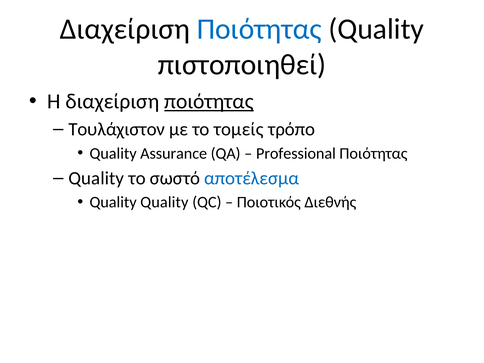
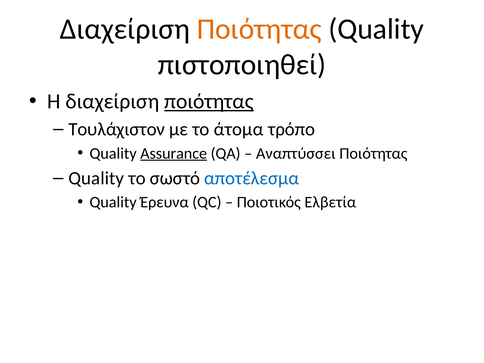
Ποιότητας at (259, 29) colour: blue -> orange
τομείς: τομείς -> άτομα
Assurance underline: none -> present
Professional: Professional -> Αναπτύσσει
Quality Quality: Quality -> Έρευνα
Διεθνής: Διεθνής -> Ελβετία
